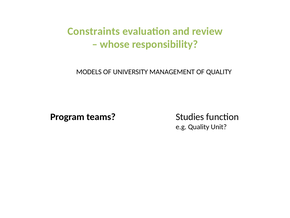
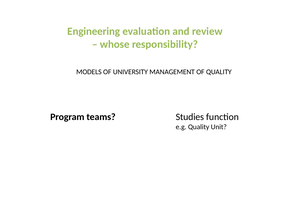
Constraints: Constraints -> Engineering
